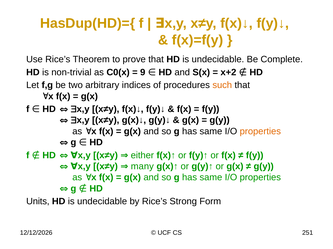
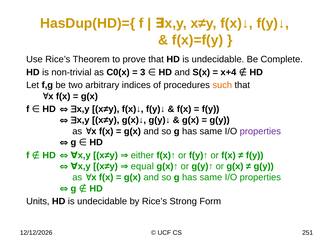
9: 9 -> 3
x+2: x+2 -> x+4
properties at (260, 132) colour: orange -> purple
many: many -> equal
